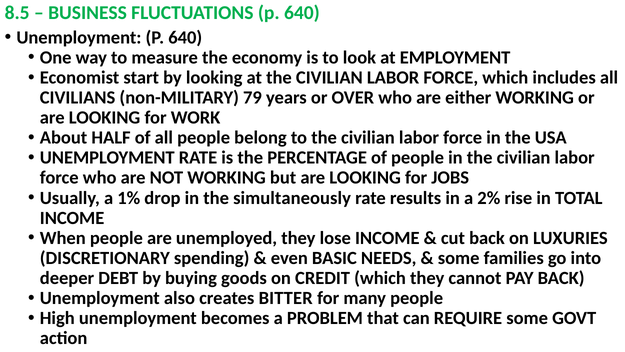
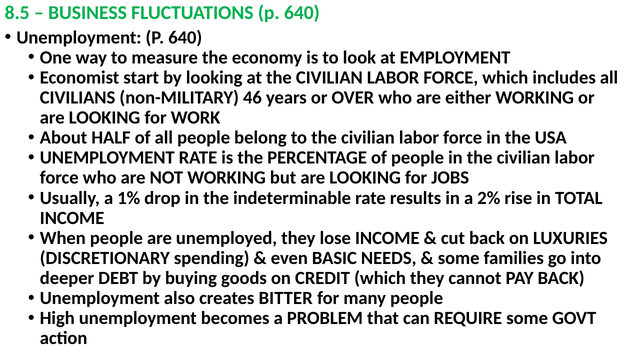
79: 79 -> 46
simultaneously: simultaneously -> indeterminable
